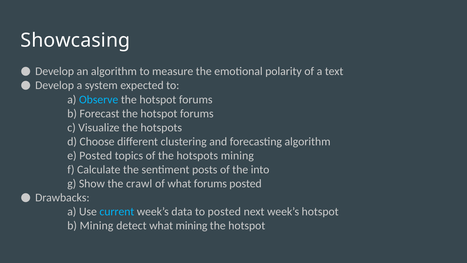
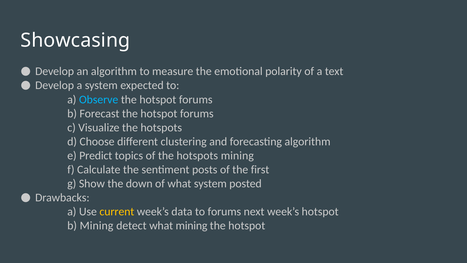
e Posted: Posted -> Predict
into: into -> first
crawl: crawl -> down
what forums: forums -> system
current colour: light blue -> yellow
to posted: posted -> forums
